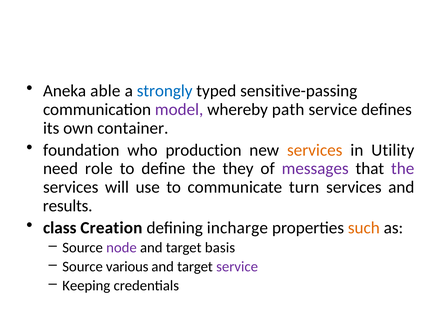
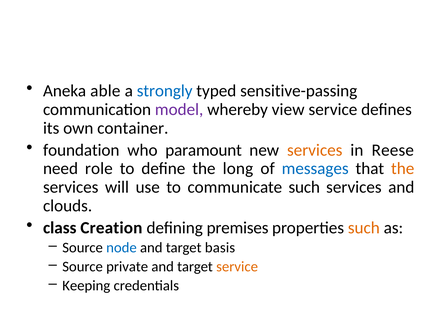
path: path -> view
production: production -> paramount
Utility: Utility -> Reese
they: they -> long
messages colour: purple -> blue
the at (403, 168) colour: purple -> orange
communicate turn: turn -> such
results: results -> clouds
incharge: incharge -> premises
node colour: purple -> blue
various: various -> private
service at (237, 267) colour: purple -> orange
